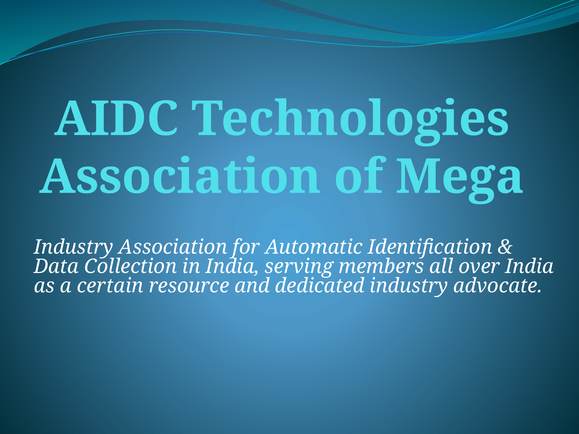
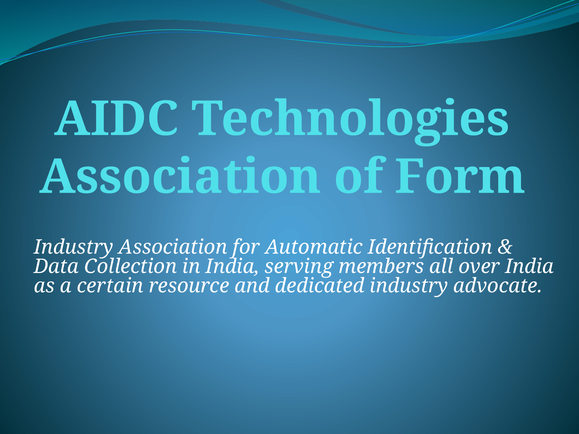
Mega: Mega -> Form
